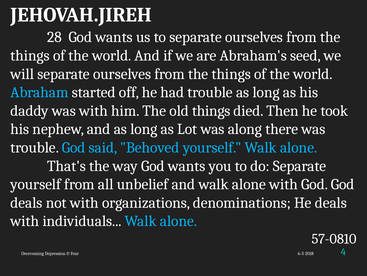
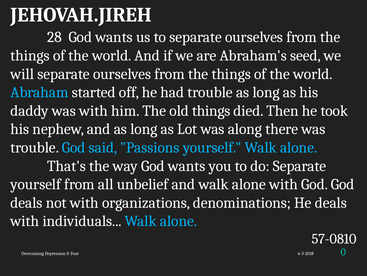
Behoved: Behoved -> Passions
4: 4 -> 0
